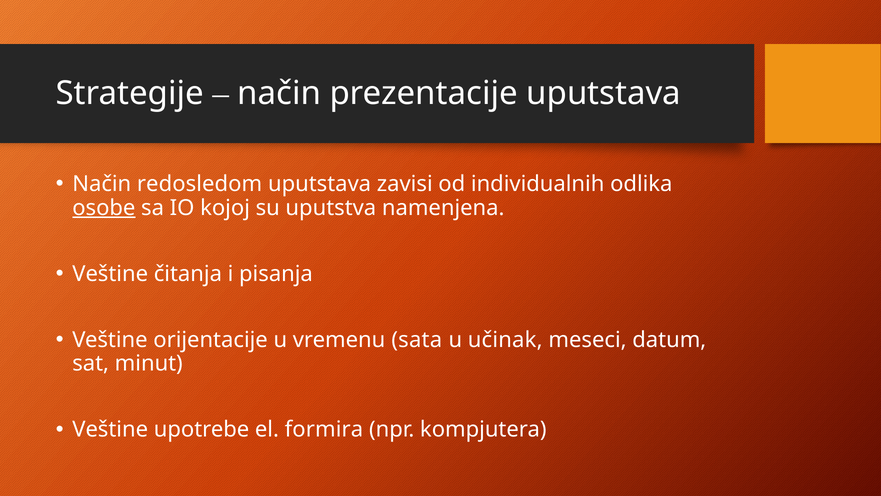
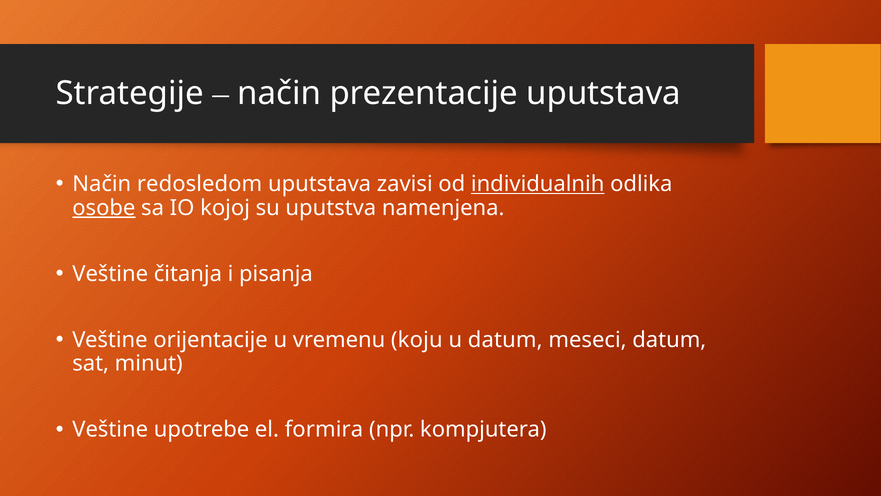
individualnih underline: none -> present
sata: sata -> koju
u učinak: učinak -> datum
